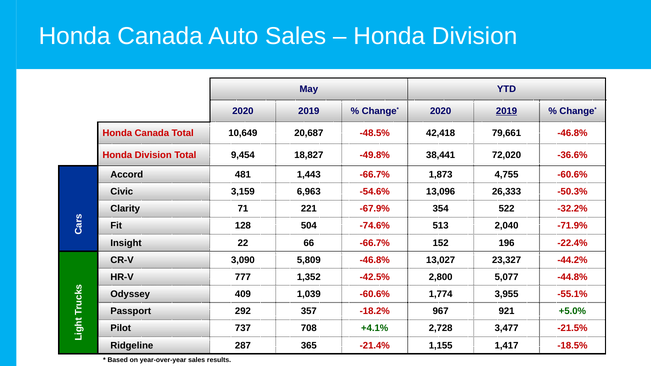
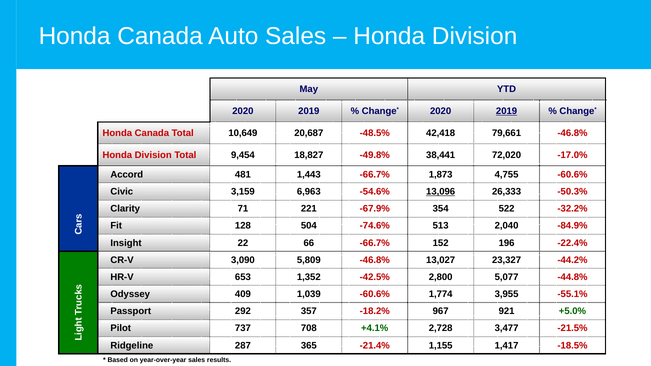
-36.6%: -36.6% -> -17.0%
13,096 underline: none -> present
-71.9%: -71.9% -> -84.9%
777: 777 -> 653
